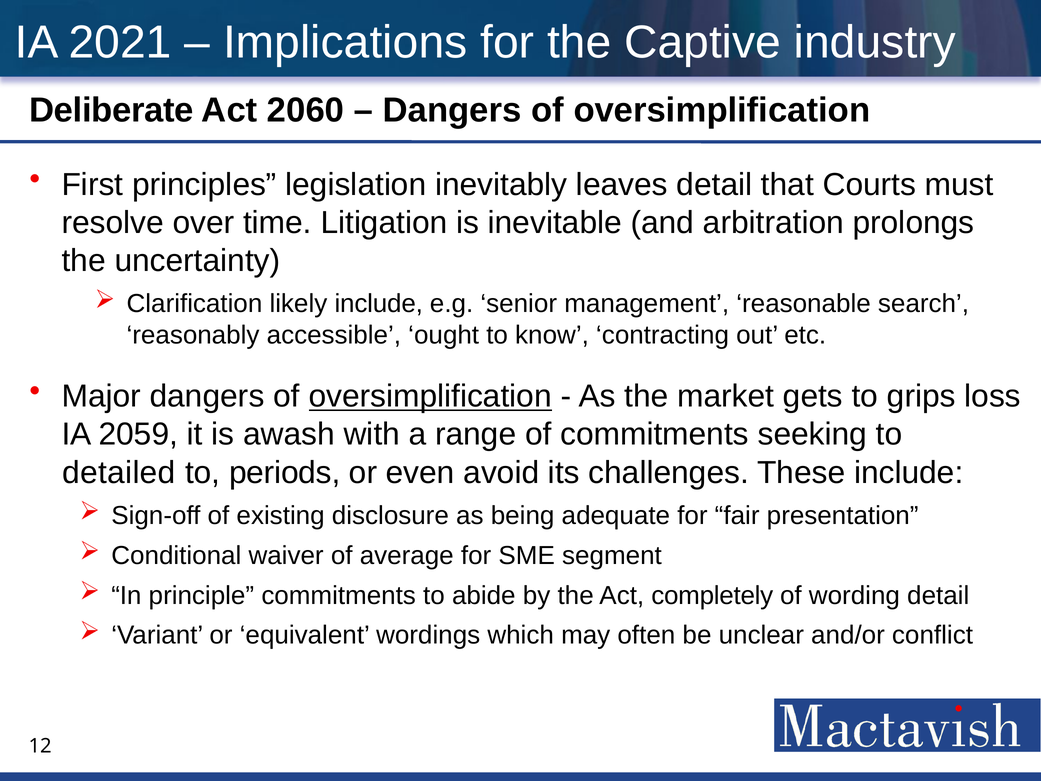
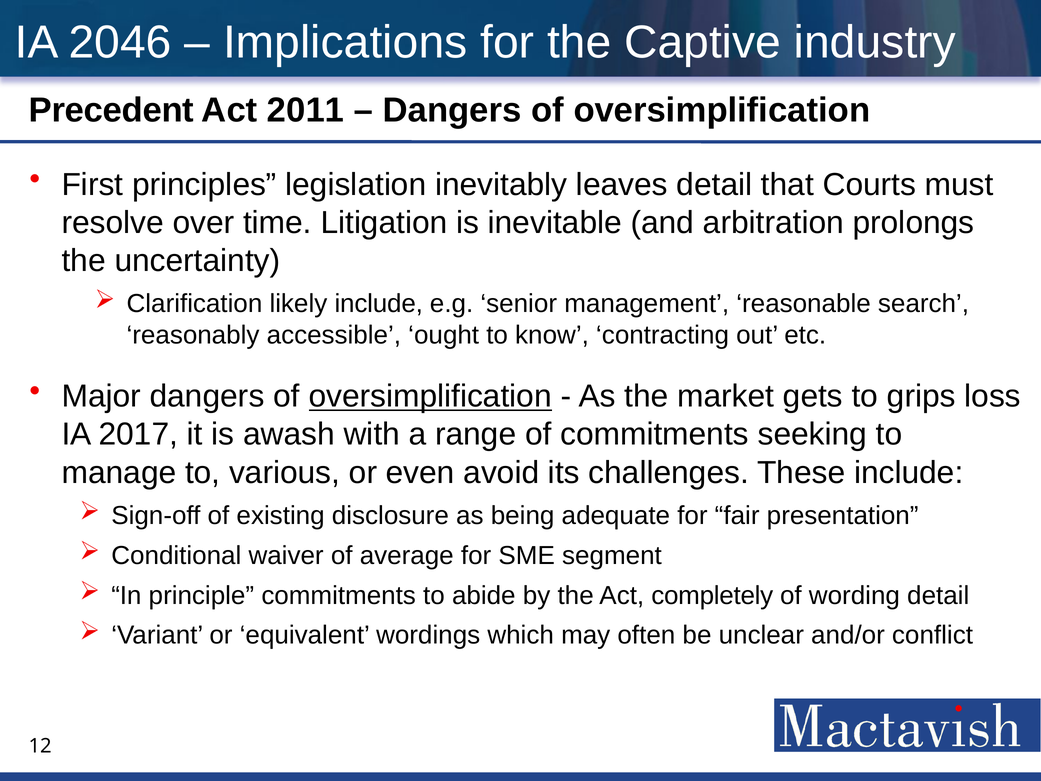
2021: 2021 -> 2046
Deliberate: Deliberate -> Precedent
2060: 2060 -> 2011
2059: 2059 -> 2017
detailed: detailed -> manage
periods: periods -> various
